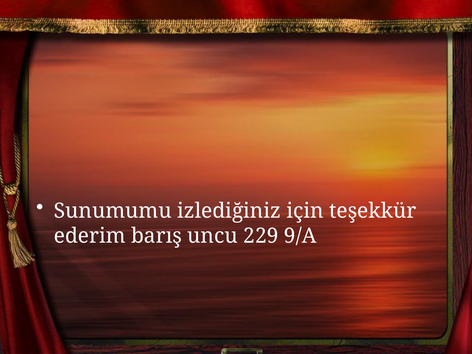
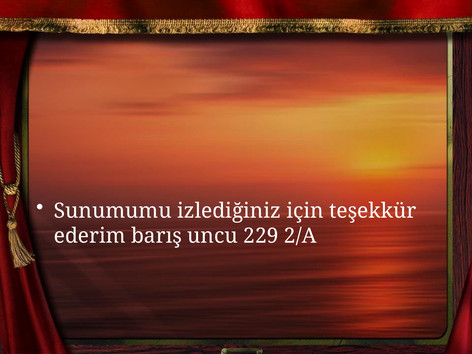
9/A: 9/A -> 2/A
